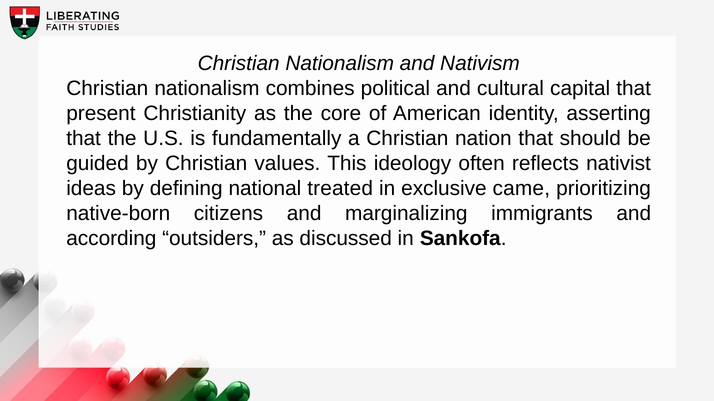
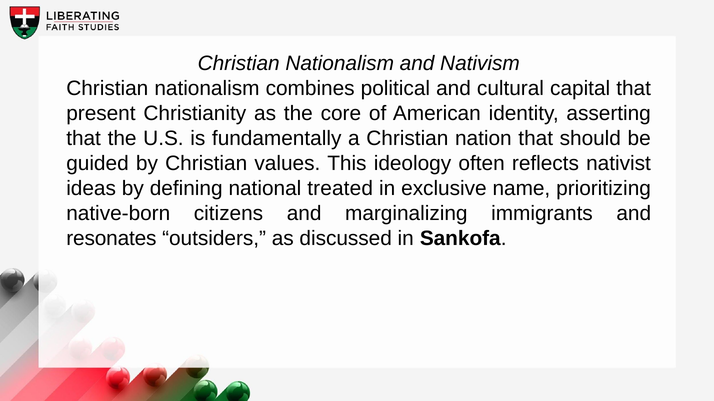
came: came -> name
according: according -> resonates
